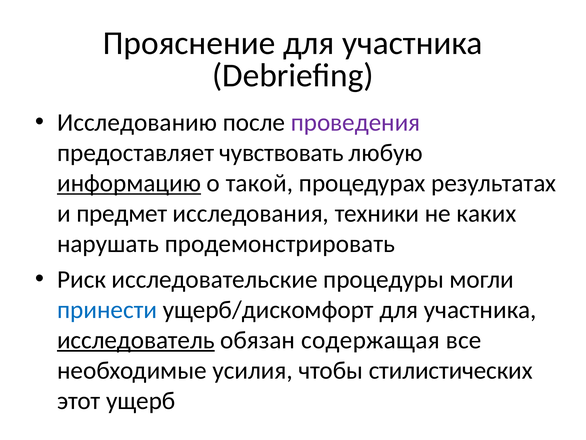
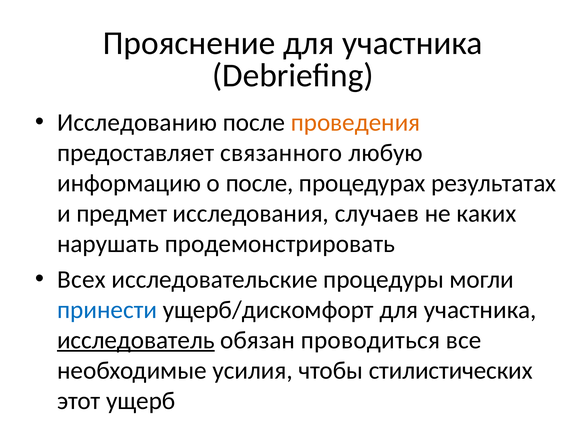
проведения colour: purple -> orange
чувствовать: чувствовать -> связанного
информацию underline: present -> none
о такой: такой -> после
техники: техники -> случаев
Риск: Риск -> Всех
содержащая: содержащая -> проводиться
